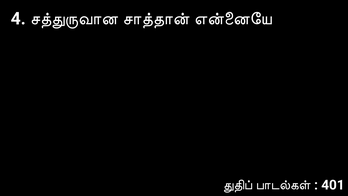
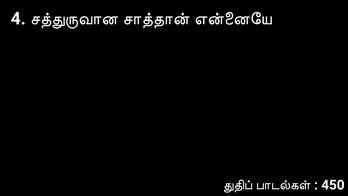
401: 401 -> 450
